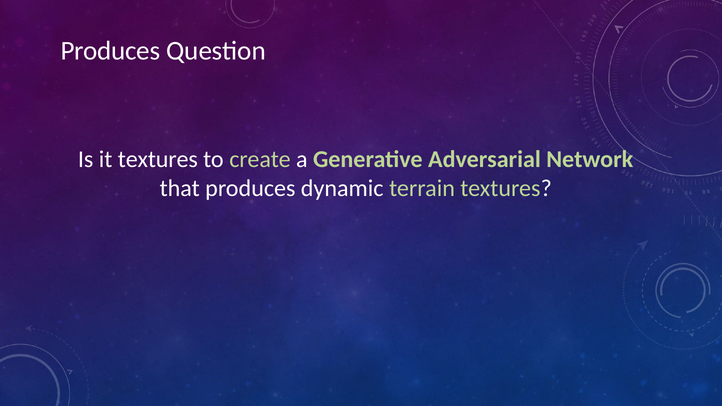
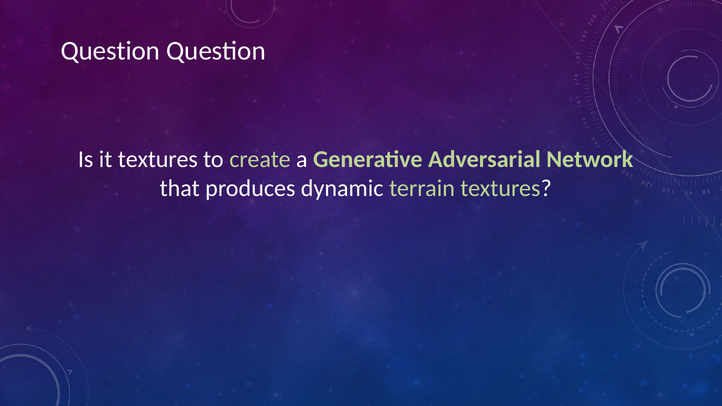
Produces at (110, 51): Produces -> Question
